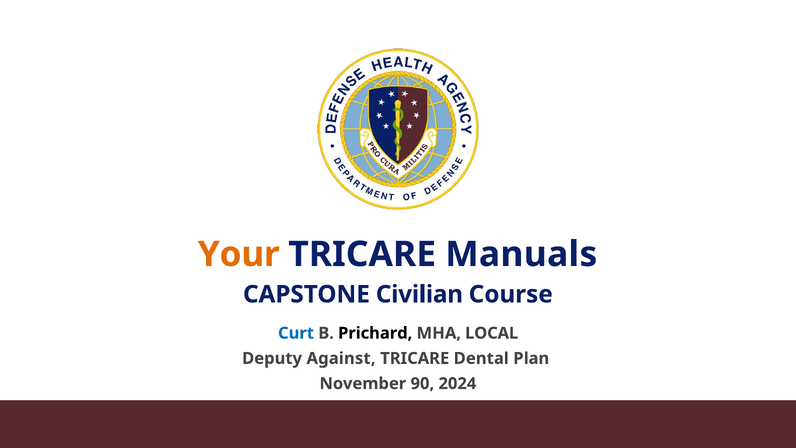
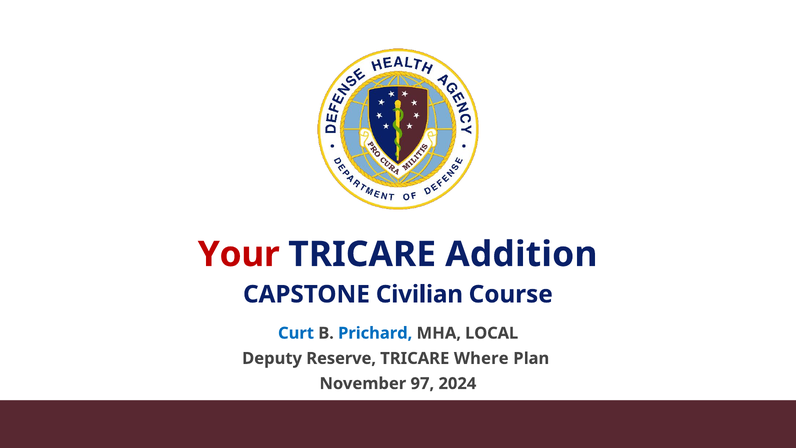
Your colour: orange -> red
Manuals: Manuals -> Addition
Prichard colour: black -> blue
Against: Against -> Reserve
Dental: Dental -> Where
90: 90 -> 97
